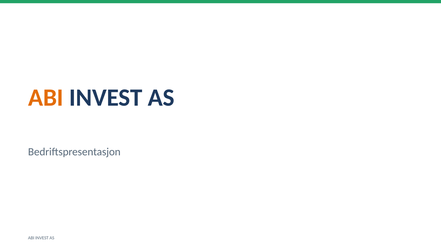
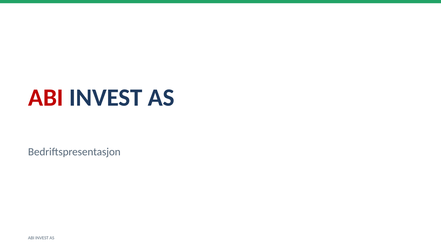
ABI at (46, 98) colour: orange -> red
